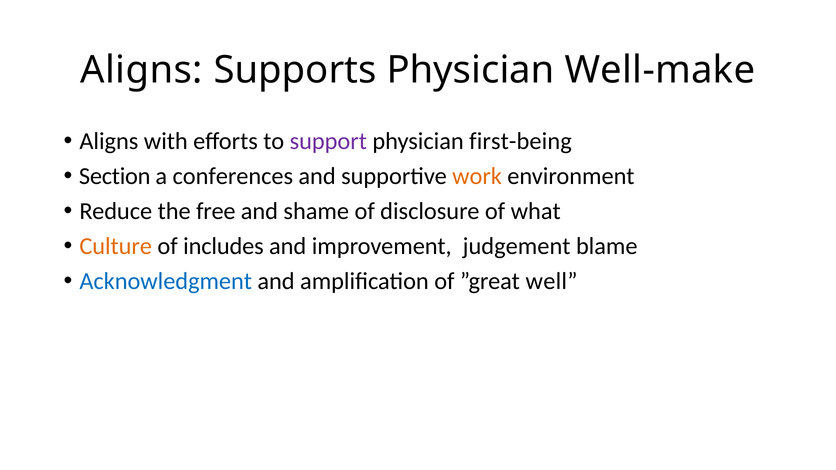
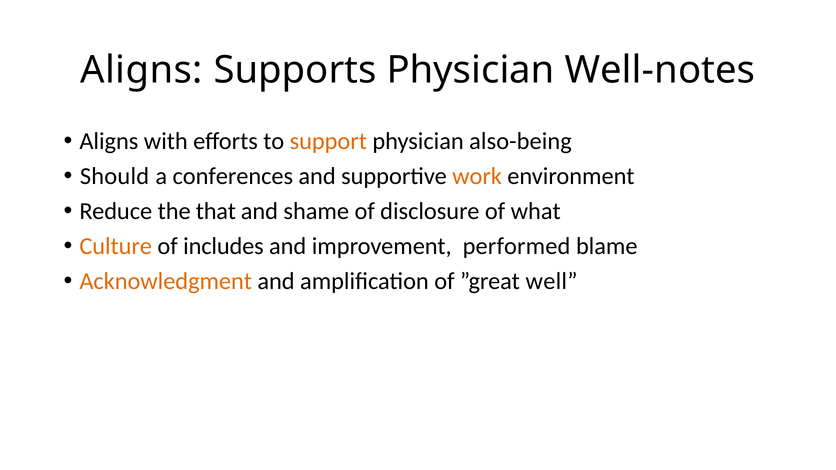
Well-make: Well-make -> Well-notes
support colour: purple -> orange
first-being: first-being -> also-being
Section: Section -> Should
free: free -> that
judgement: judgement -> performed
Acknowledgment colour: blue -> orange
